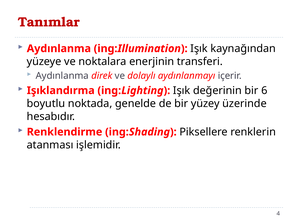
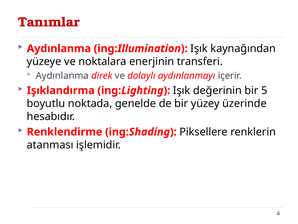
6: 6 -> 5
